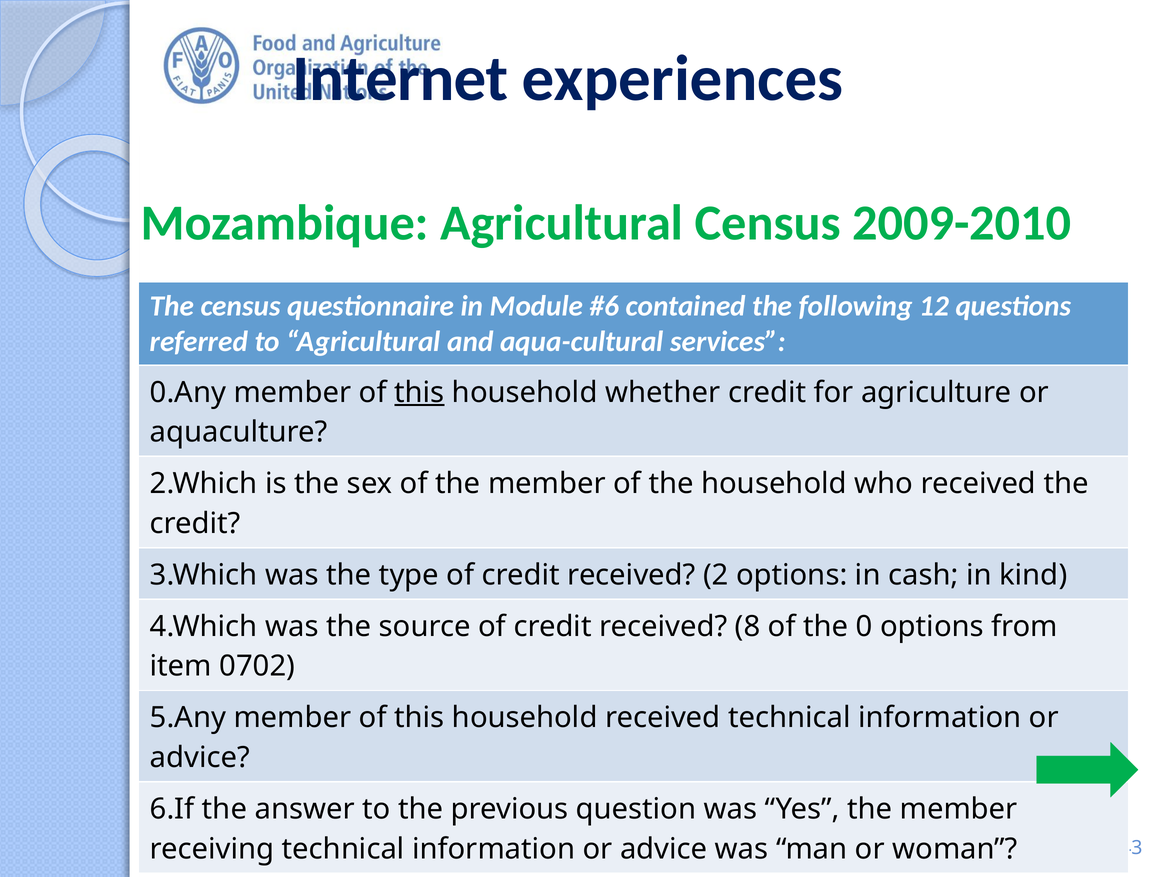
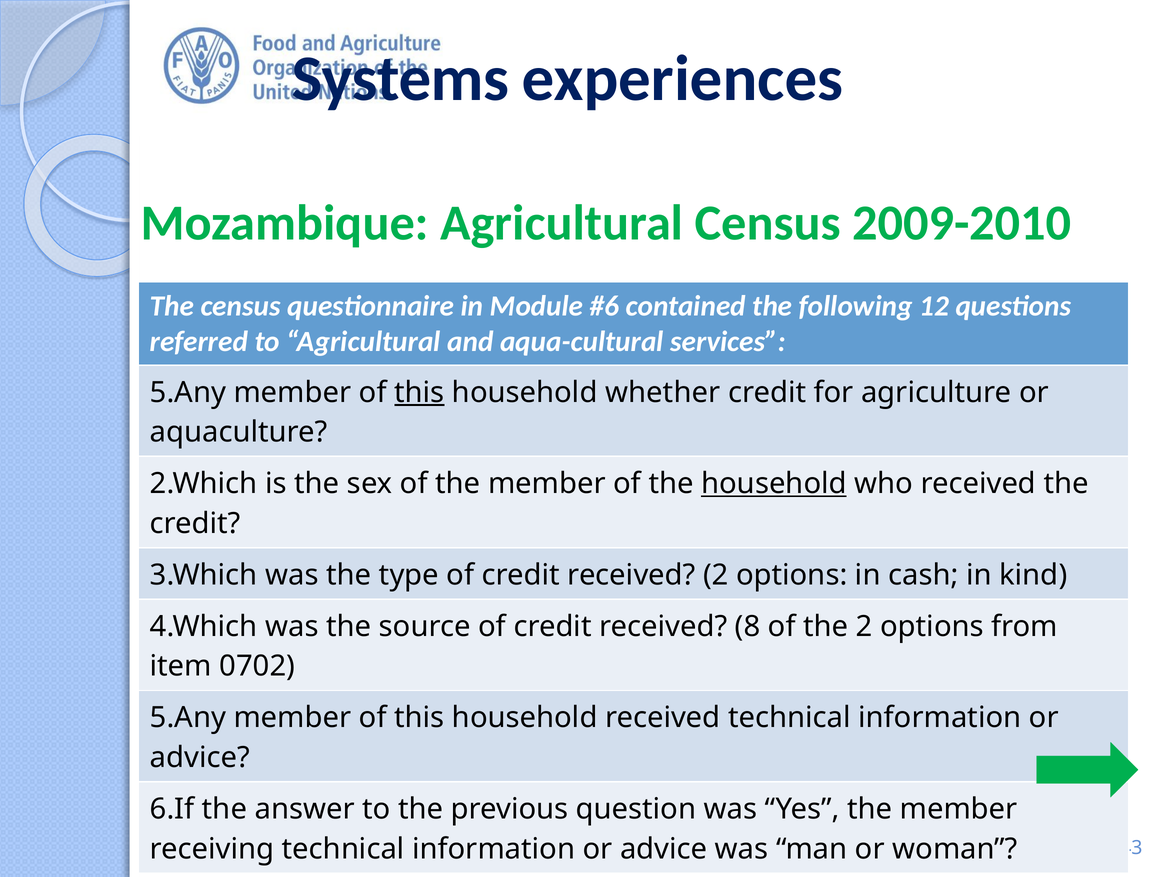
Internet: Internet -> Systems
0.Any at (188, 393): 0.Any -> 5.Any
household at (774, 484) underline: none -> present
the 0: 0 -> 2
